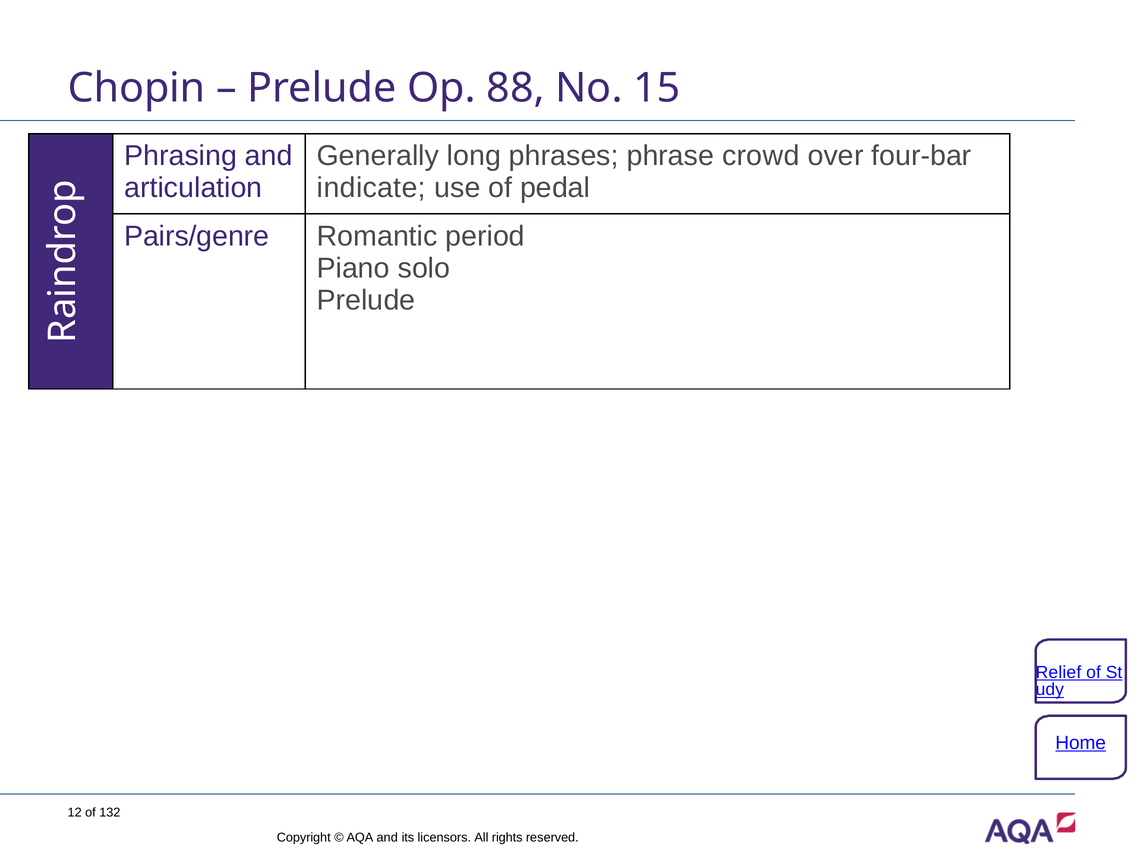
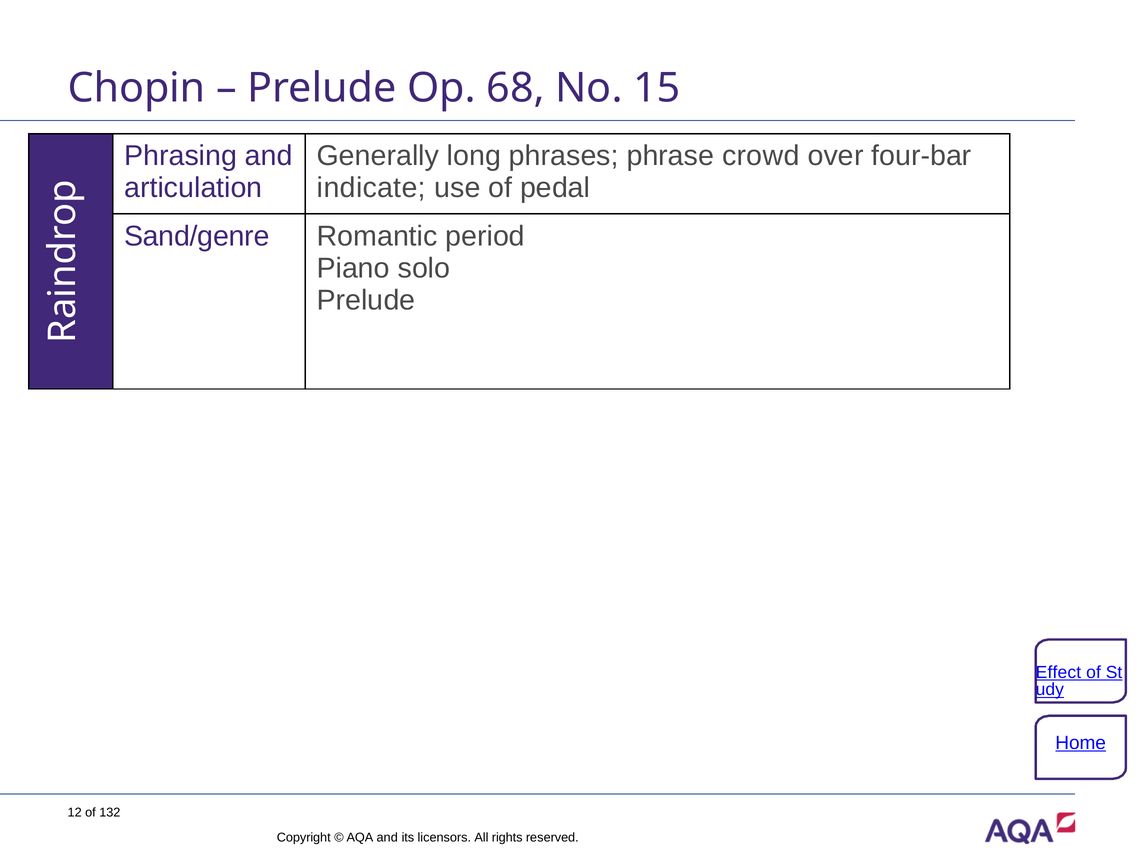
88: 88 -> 68
Pairs/genre: Pairs/genre -> Sand/genre
Relief: Relief -> Effect
